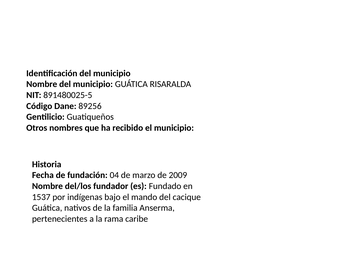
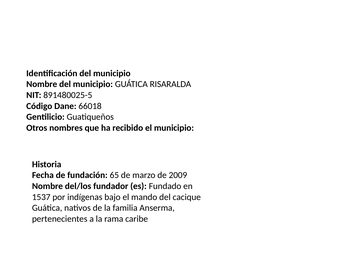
89256: 89256 -> 66018
04: 04 -> 65
